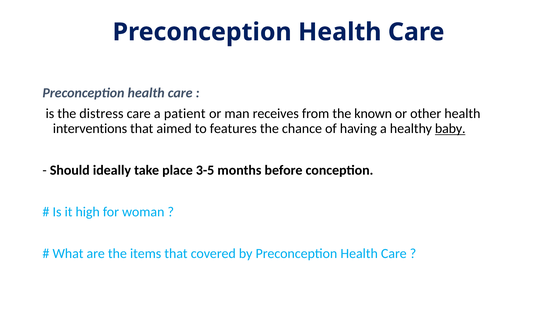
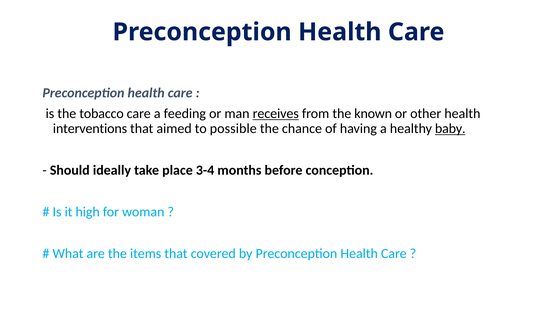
distress: distress -> tobacco
patient: patient -> feeding
receives underline: none -> present
features: features -> possible
3-5: 3-5 -> 3-4
